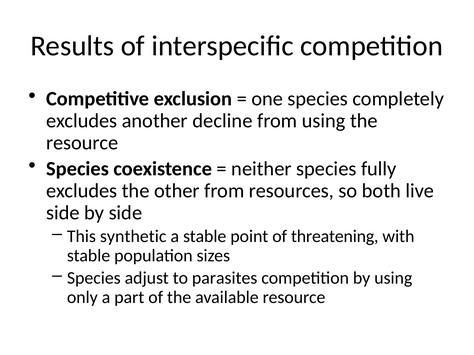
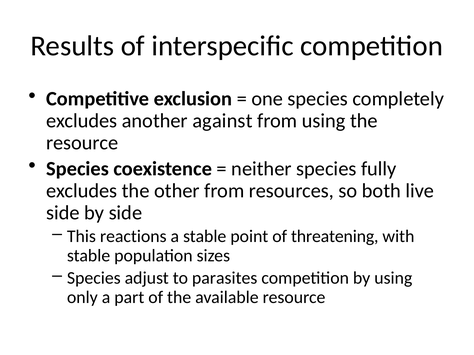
decline: decline -> against
synthetic: synthetic -> reactions
